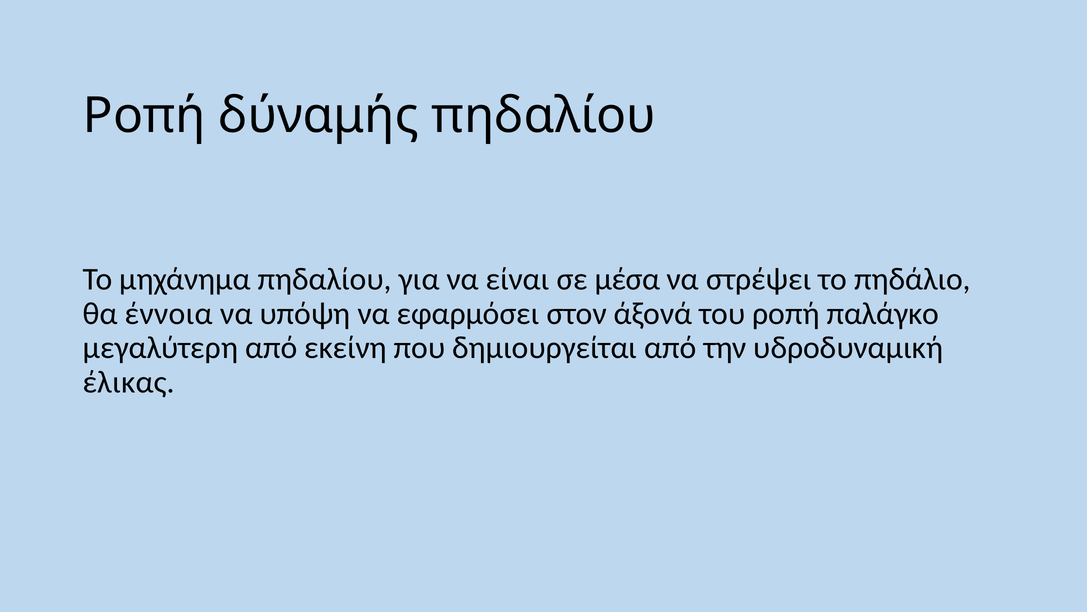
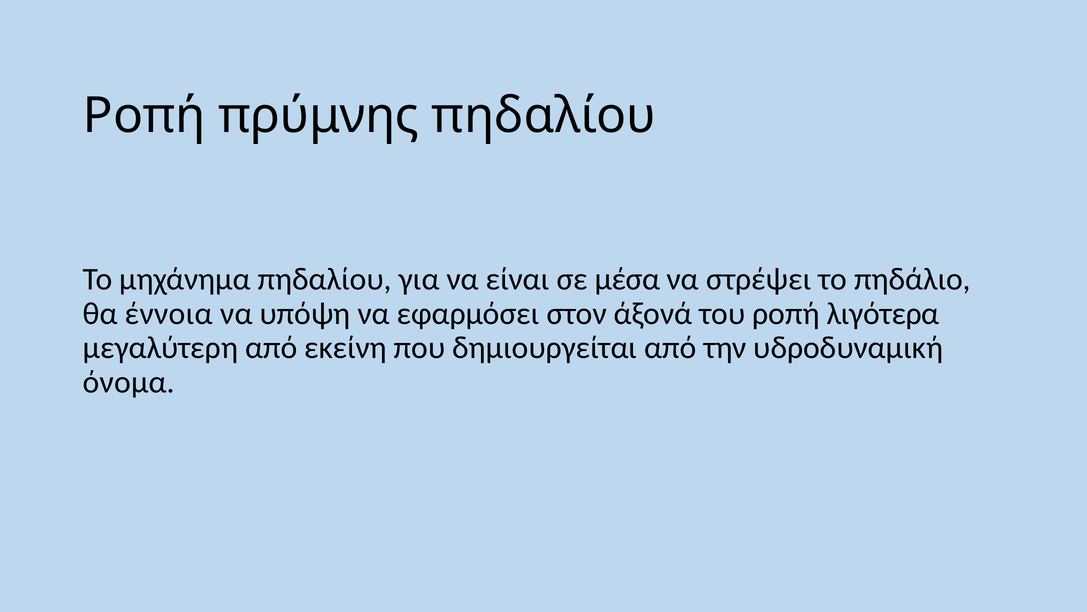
δύναμής: δύναμής -> πρύμνης
παλάγκο: παλάγκο -> λιγότερα
έλικας: έλικας -> όνομα
